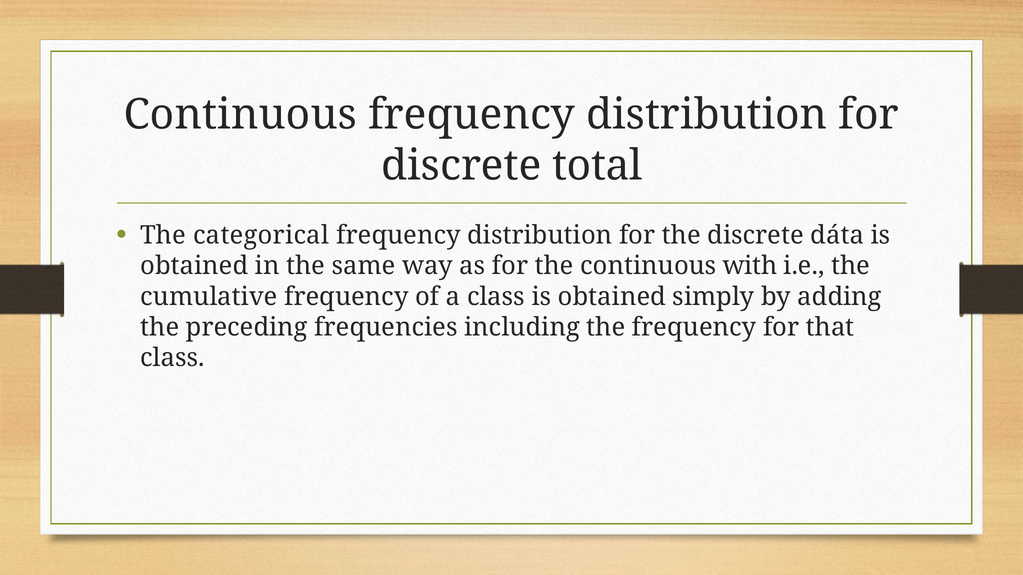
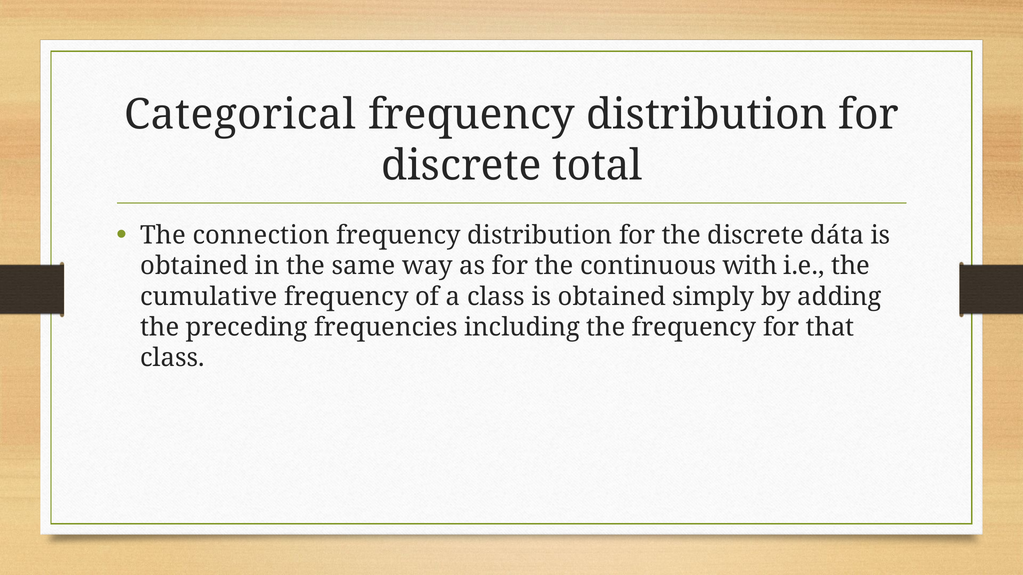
Continuous at (240, 115): Continuous -> Categorical
categorical: categorical -> connection
